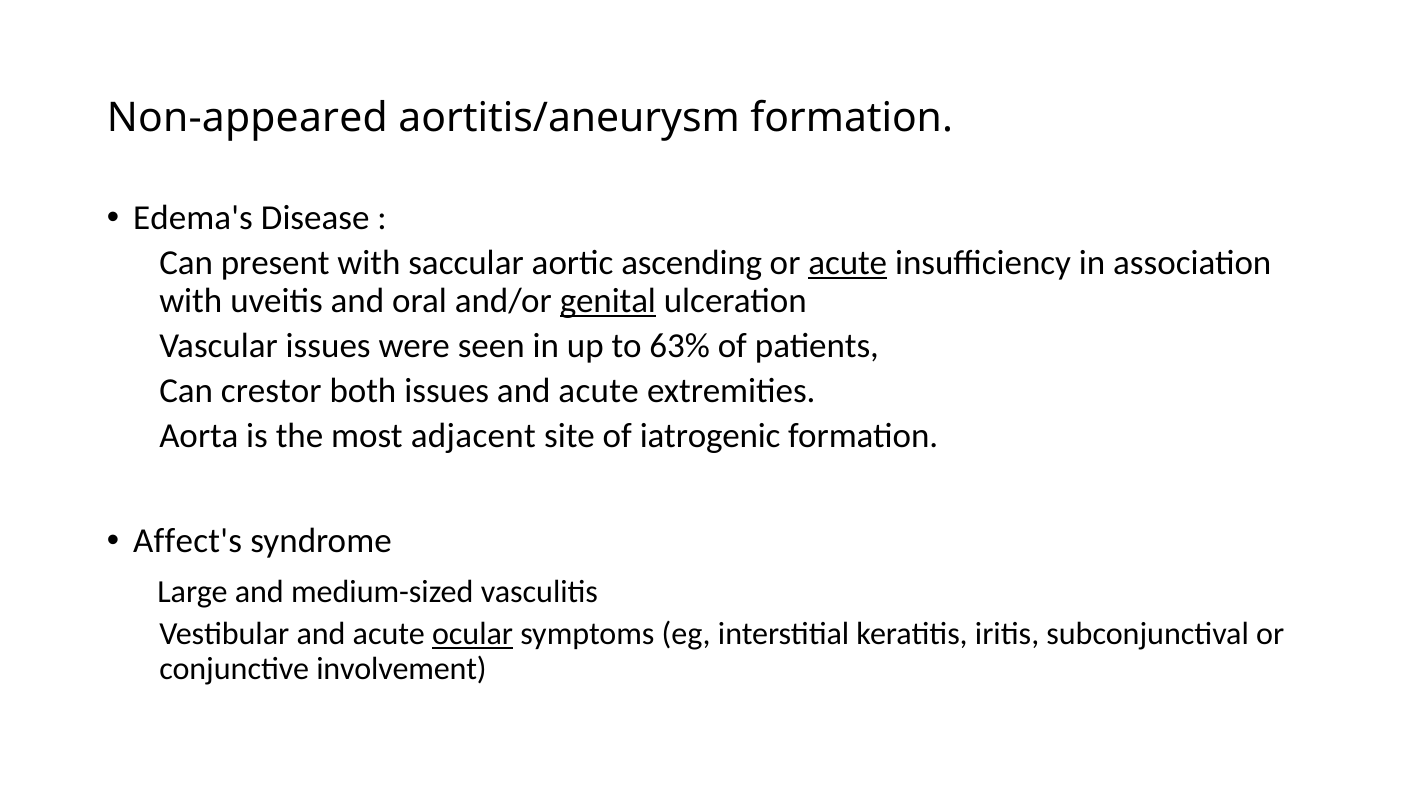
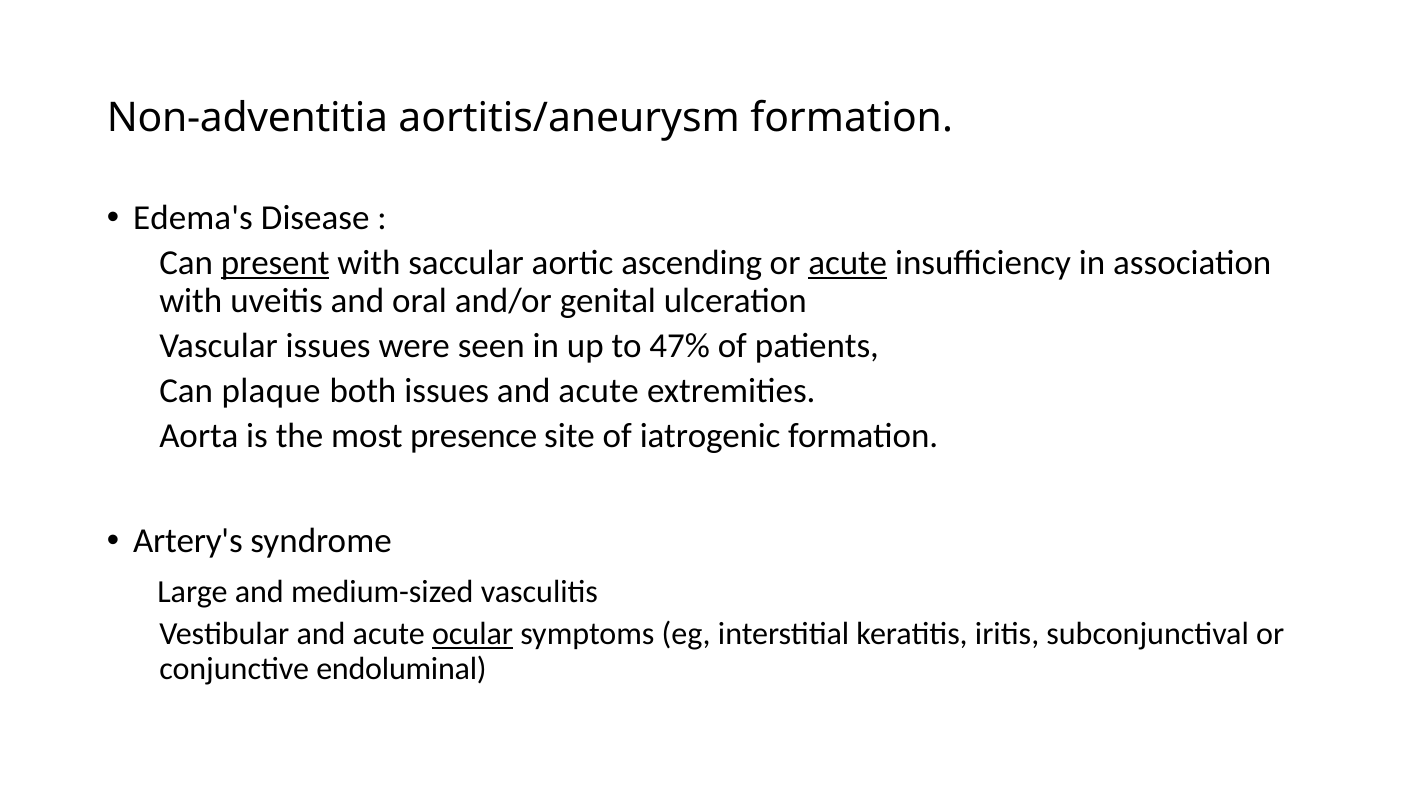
Non-appeared: Non-appeared -> Non-adventitia
present underline: none -> present
genital underline: present -> none
63%: 63% -> 47%
crestor: crestor -> plaque
adjacent: adjacent -> presence
Affect's: Affect's -> Artery's
involvement: involvement -> endoluminal
